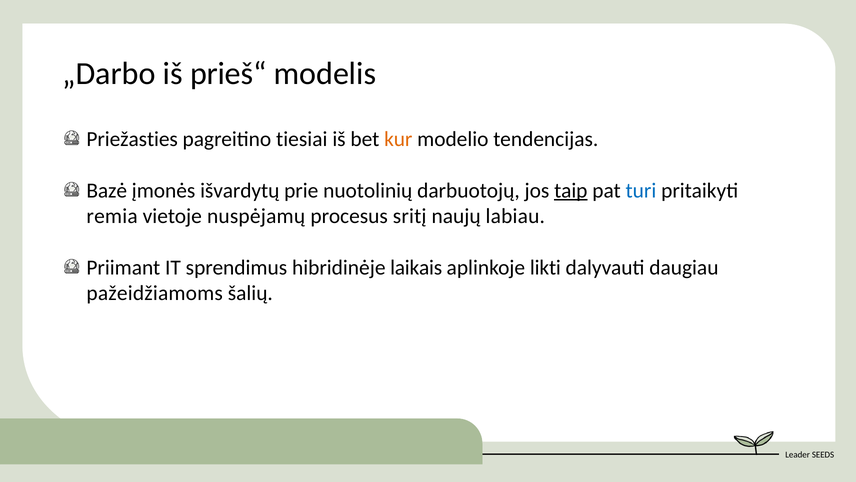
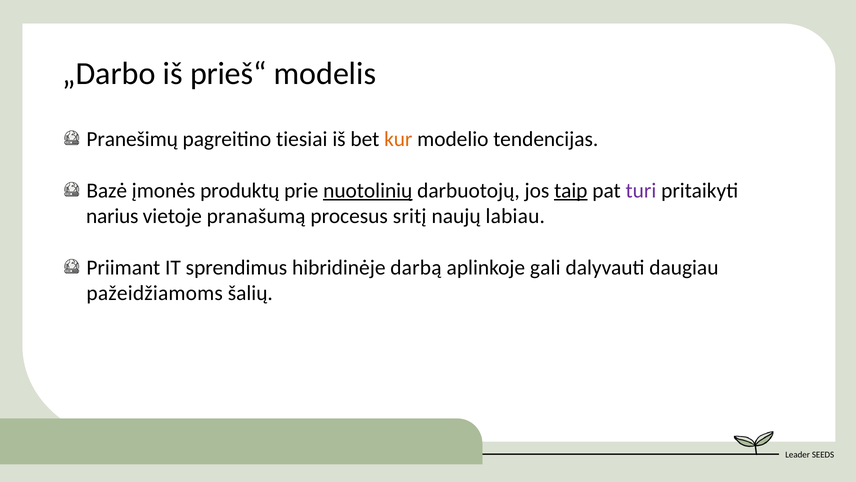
Priežasties: Priežasties -> Pranešimų
išvardytų: išvardytų -> produktų
nuotolinių underline: none -> present
turi colour: blue -> purple
remia: remia -> narius
nuspėjamų: nuspėjamų -> pranašumą
laikais: laikais -> darbą
likti: likti -> gali
